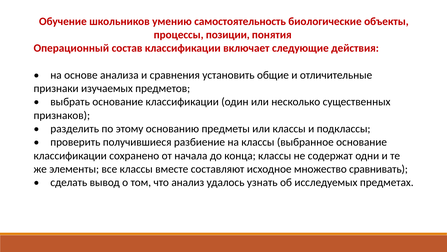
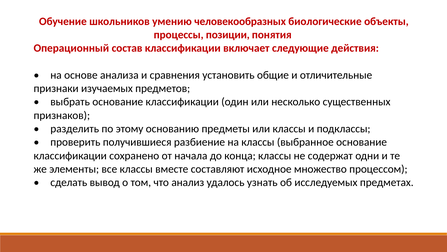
самостоятельность: самостоятельность -> человекообразных
сравнивать: сравнивать -> процессом
